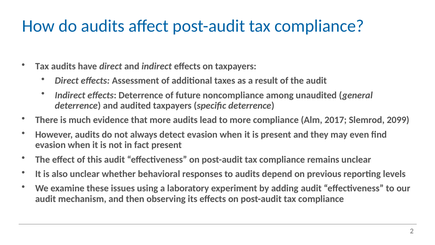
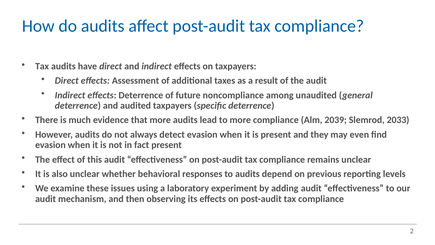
2017: 2017 -> 2039
2099: 2099 -> 2033
